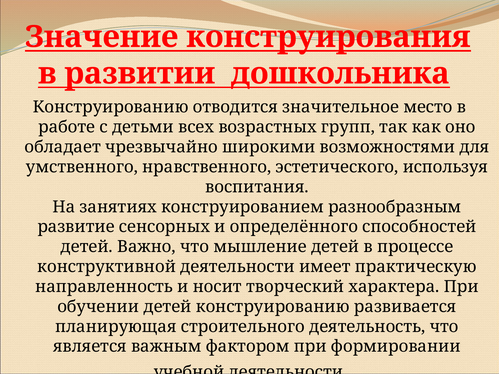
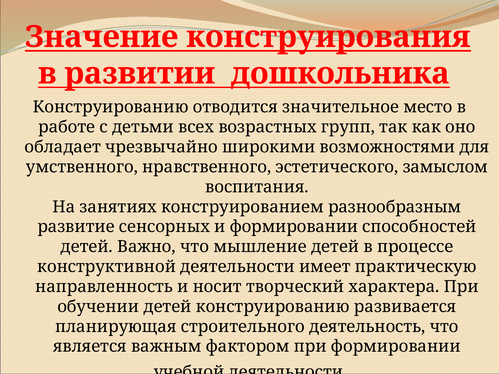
используя: используя -> замыслом
и определённого: определённого -> формировании
